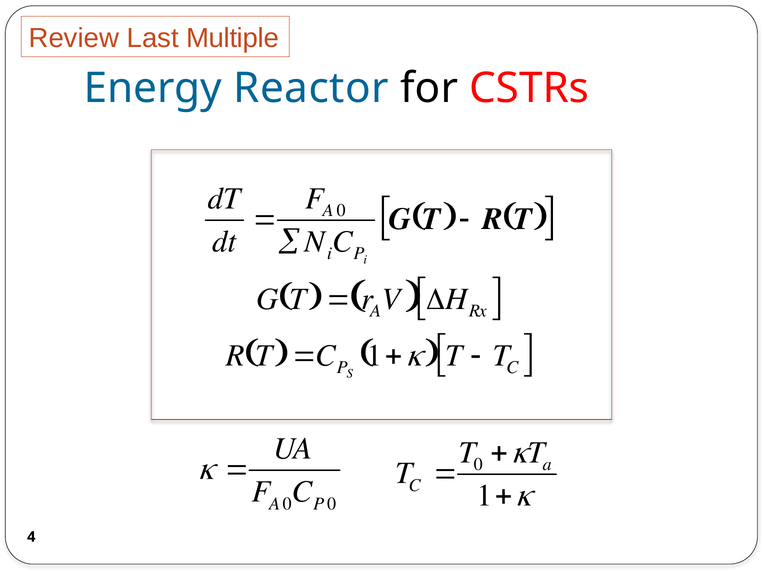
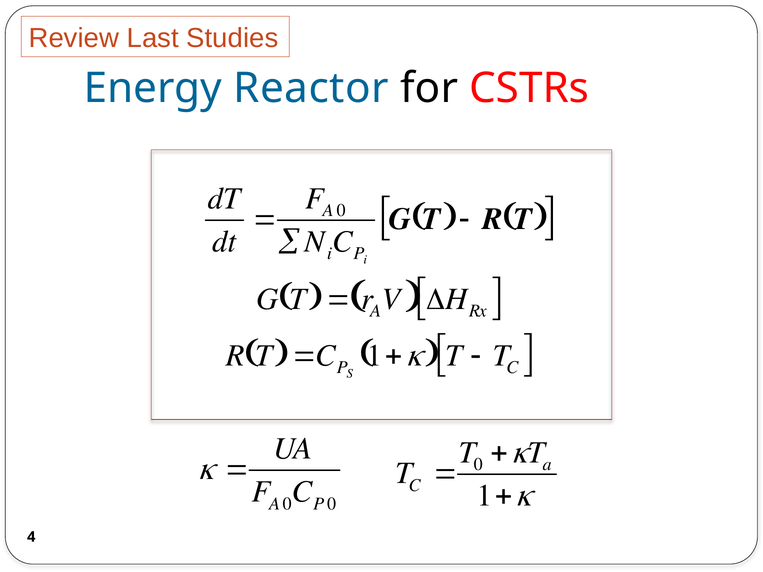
Multiple: Multiple -> Studies
